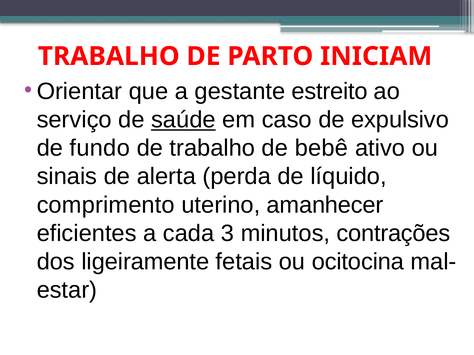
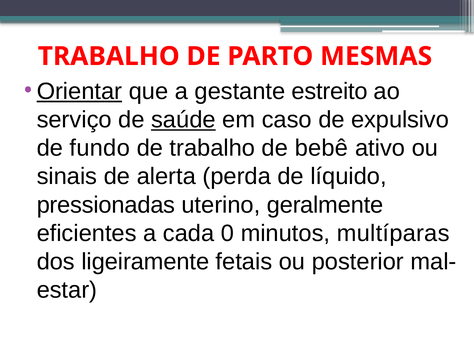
INICIAM: INICIAM -> MESMAS
Orientar underline: none -> present
comprimento: comprimento -> pressionadas
amanhecer: amanhecer -> geralmente
3: 3 -> 0
contrações: contrações -> multíparas
ocitocina: ocitocina -> posterior
